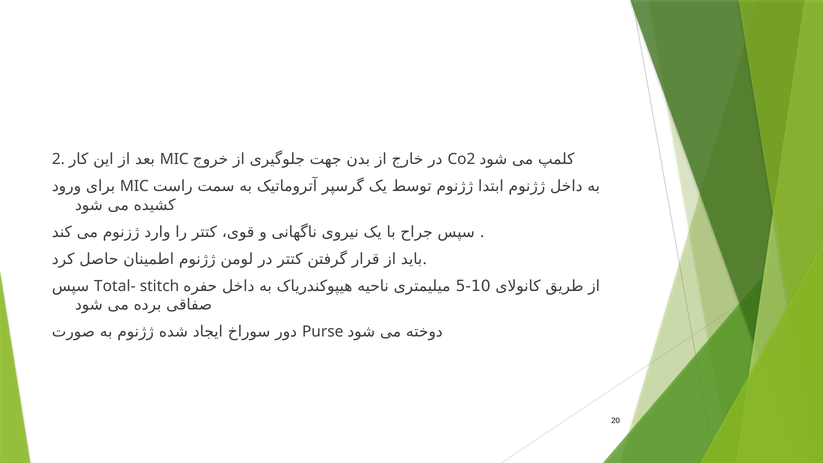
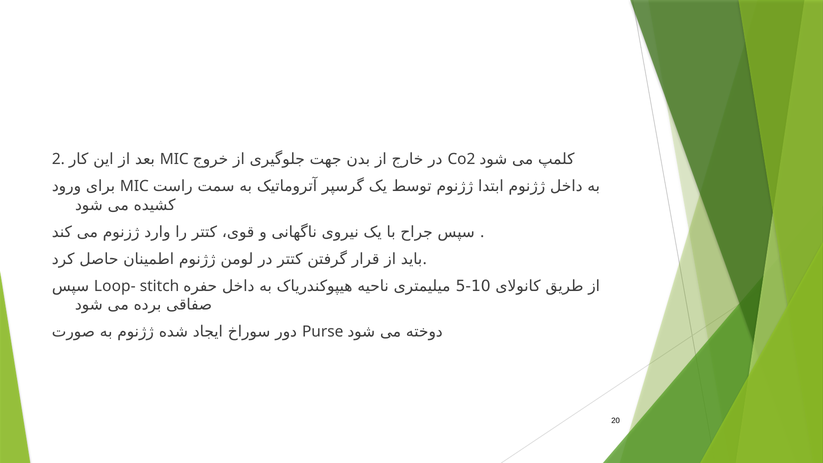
Total-: Total- -> Loop-
